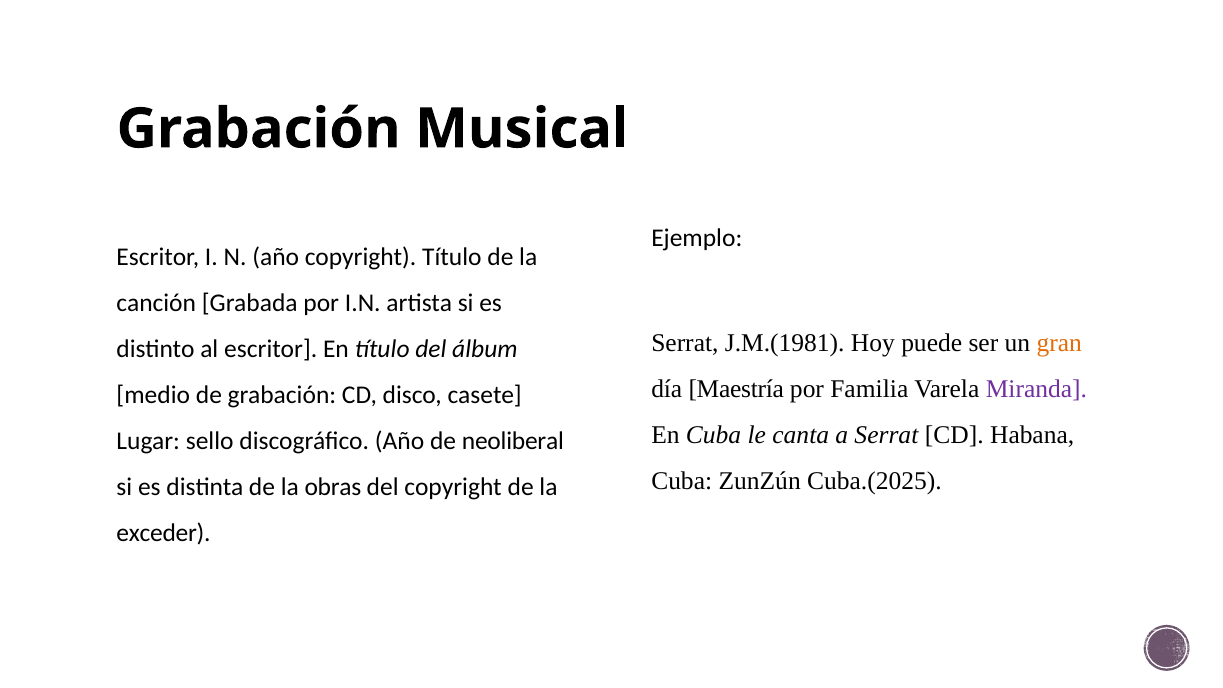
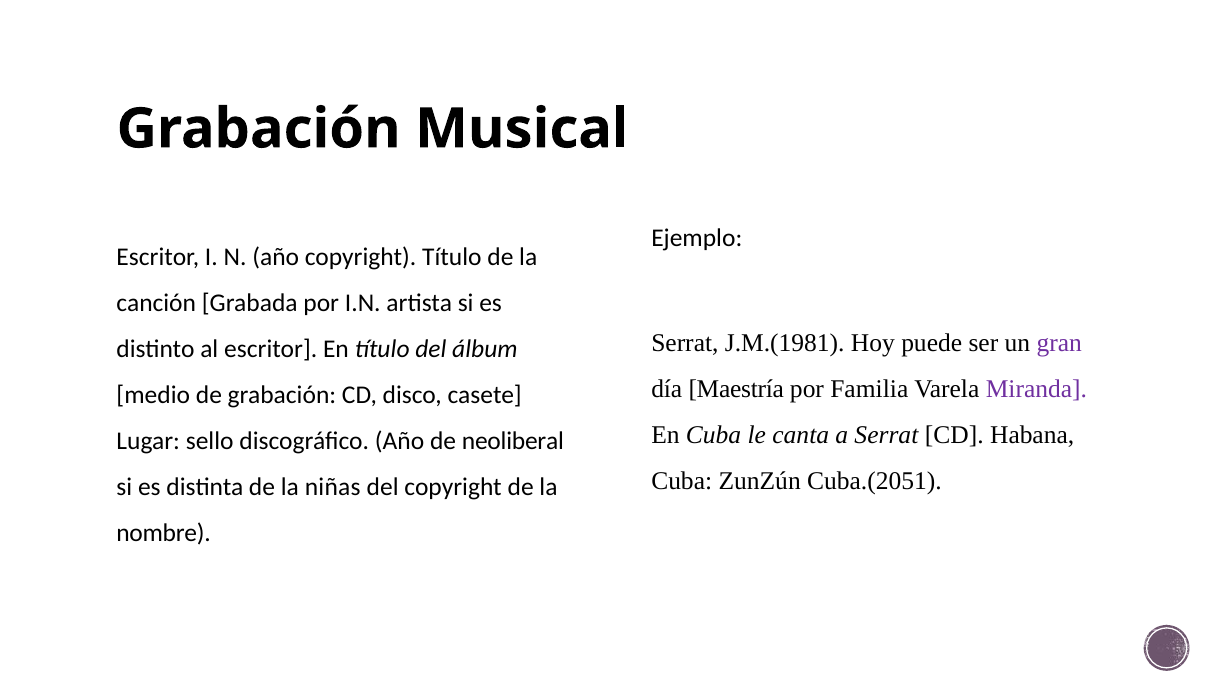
gran colour: orange -> purple
Cuba.(2025: Cuba.(2025 -> Cuba.(2051
obras: obras -> niñas
exceder: exceder -> nombre
